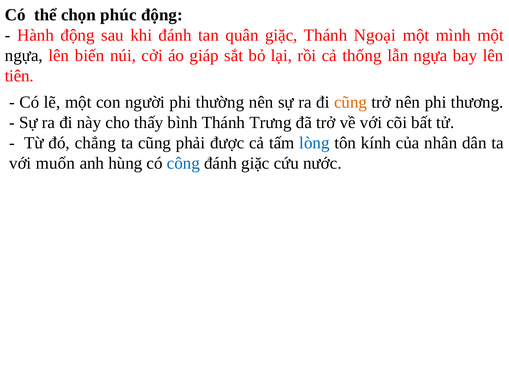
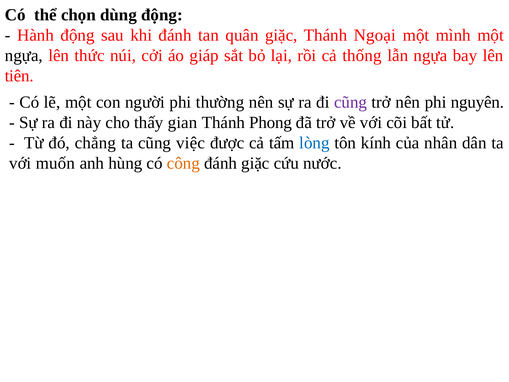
phúc: phúc -> dùng
biến: biến -> thức
cũng at (351, 102) colour: orange -> purple
thương: thương -> nguyên
bình: bình -> gian
Trưng: Trưng -> Phong
phải: phải -> việc
công colour: blue -> orange
